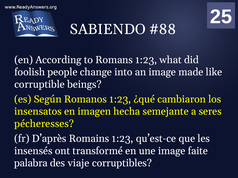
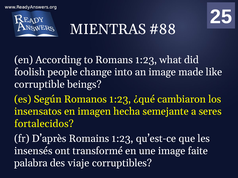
SABIENDO: SABIENDO -> MIENTRAS
pécheresses: pécheresses -> fortalecidos
